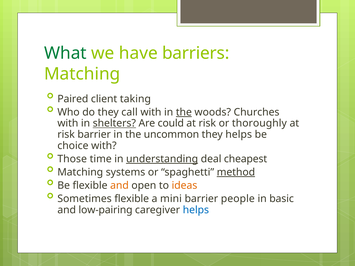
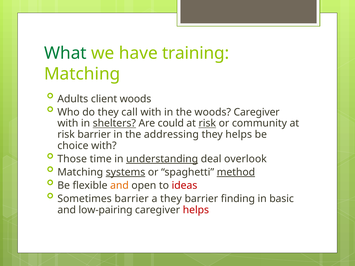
barriers: barriers -> training
Paired: Paired -> Adults
client taking: taking -> woods
the at (184, 112) underline: present -> none
woods Churches: Churches -> Caregiver
risk at (207, 123) underline: none -> present
thoroughly: thoroughly -> community
uncommon: uncommon -> addressing
cheapest: cheapest -> overlook
systems underline: none -> present
ideas colour: orange -> red
Sometimes flexible: flexible -> barrier
a mini: mini -> they
people: people -> finding
helps at (196, 210) colour: blue -> red
